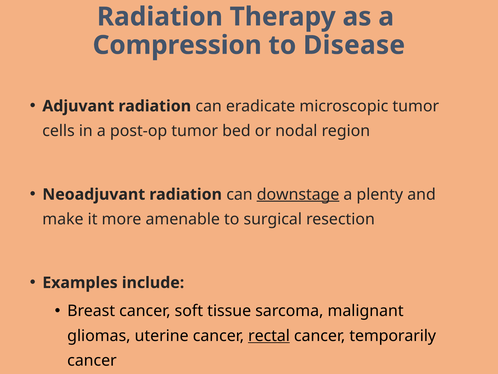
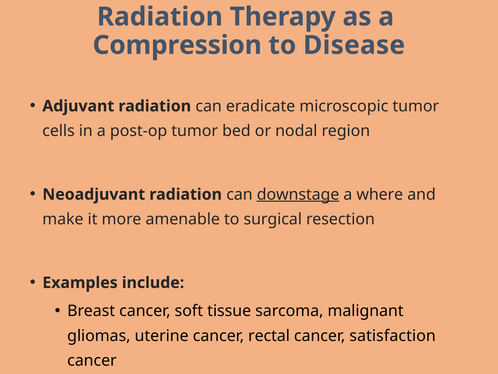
plenty: plenty -> where
rectal underline: present -> none
temporarily: temporarily -> satisfaction
